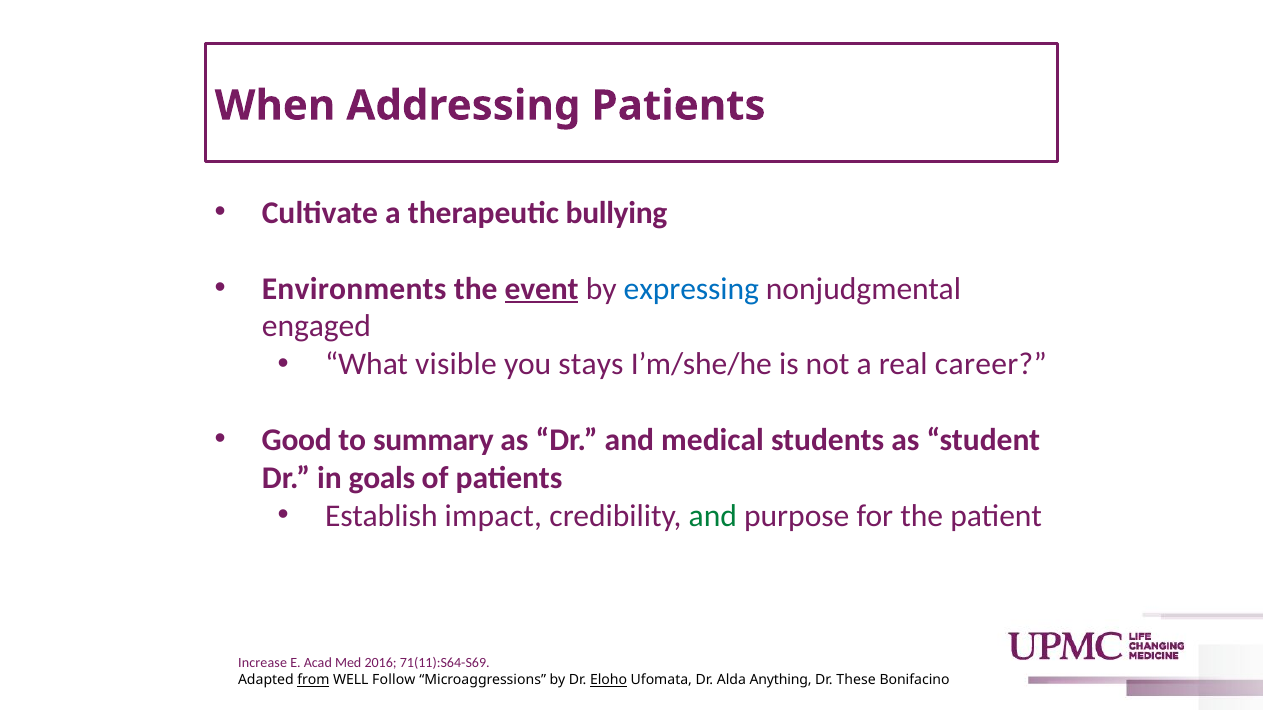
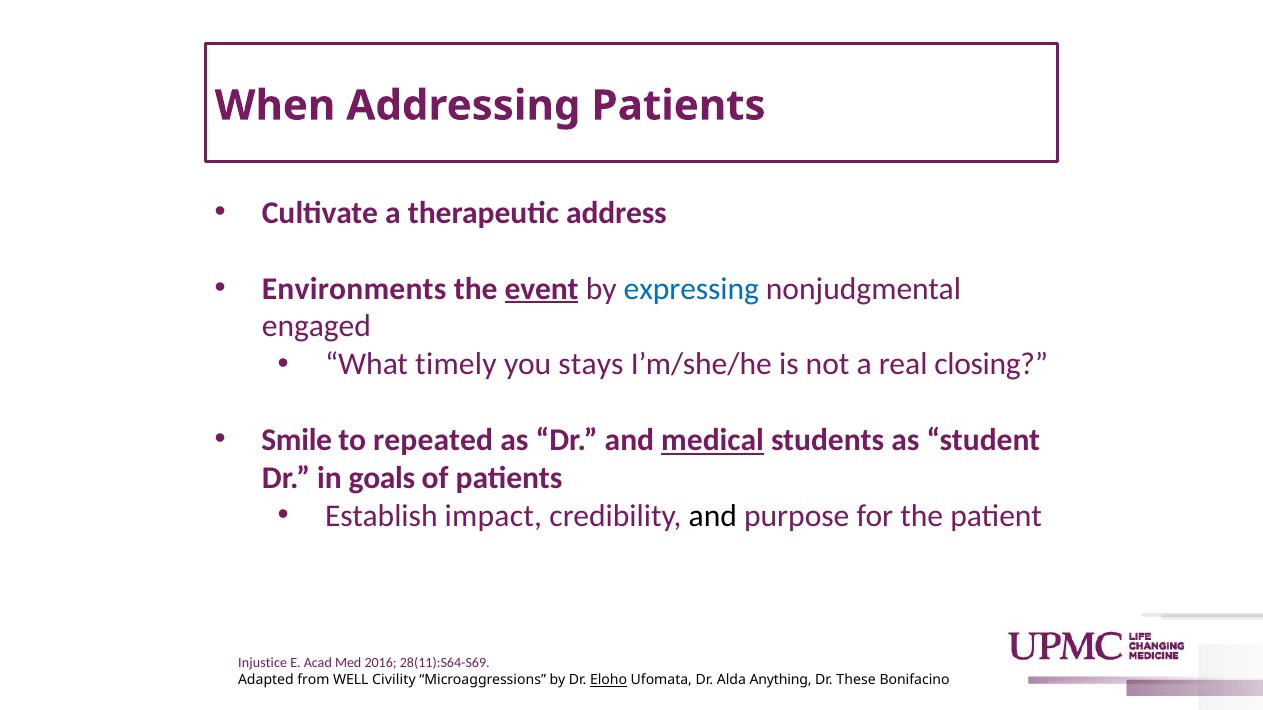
bullying: bullying -> address
visible: visible -> timely
career: career -> closing
Good: Good -> Smile
summary: summary -> repeated
medical underline: none -> present
and at (713, 516) colour: green -> black
Increase: Increase -> Injustice
71(11):S64-S69: 71(11):S64-S69 -> 28(11):S64-S69
from underline: present -> none
Follow: Follow -> Civility
